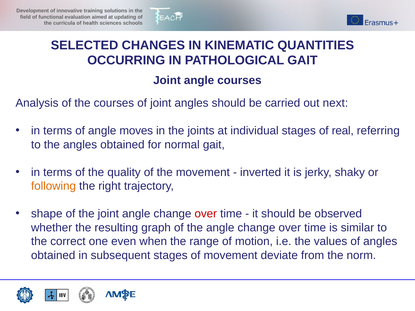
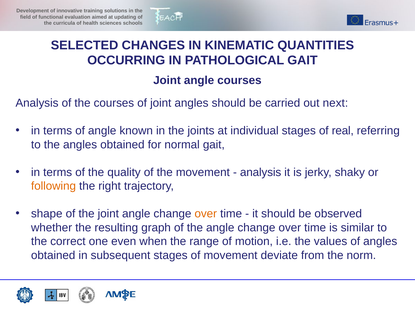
moves: moves -> known
inverted at (261, 172): inverted -> analysis
over at (206, 214) colour: red -> orange
